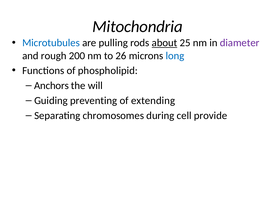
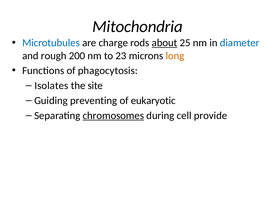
pulling: pulling -> charge
diameter colour: purple -> blue
26: 26 -> 23
long colour: blue -> orange
phospholipid: phospholipid -> phagocytosis
Anchors: Anchors -> Isolates
will: will -> site
extending: extending -> eukaryotic
chromosomes underline: none -> present
